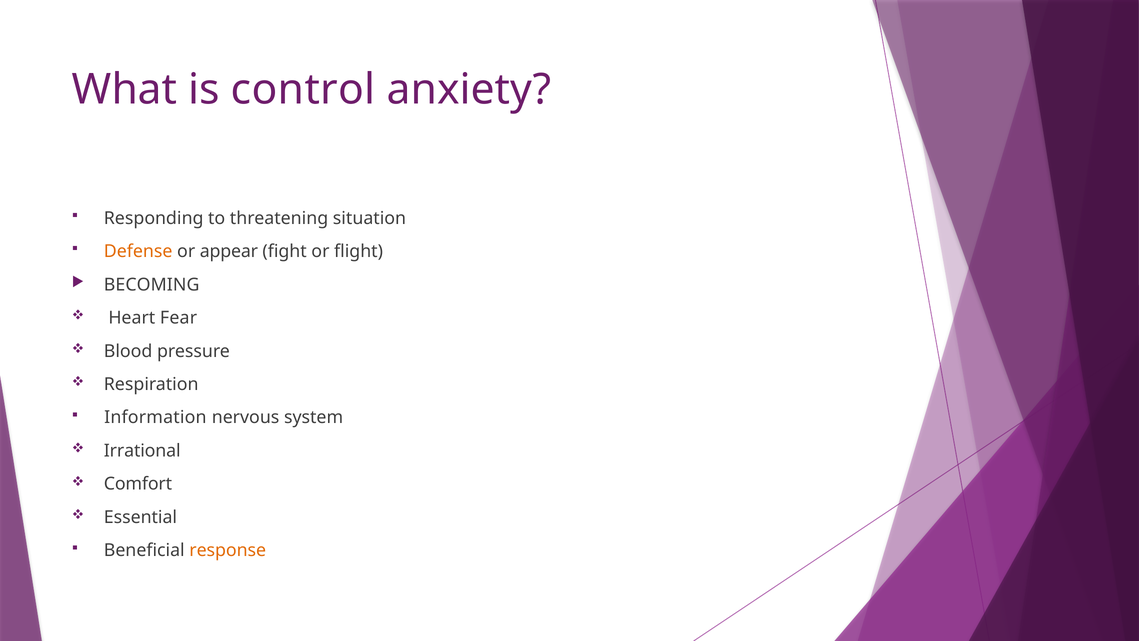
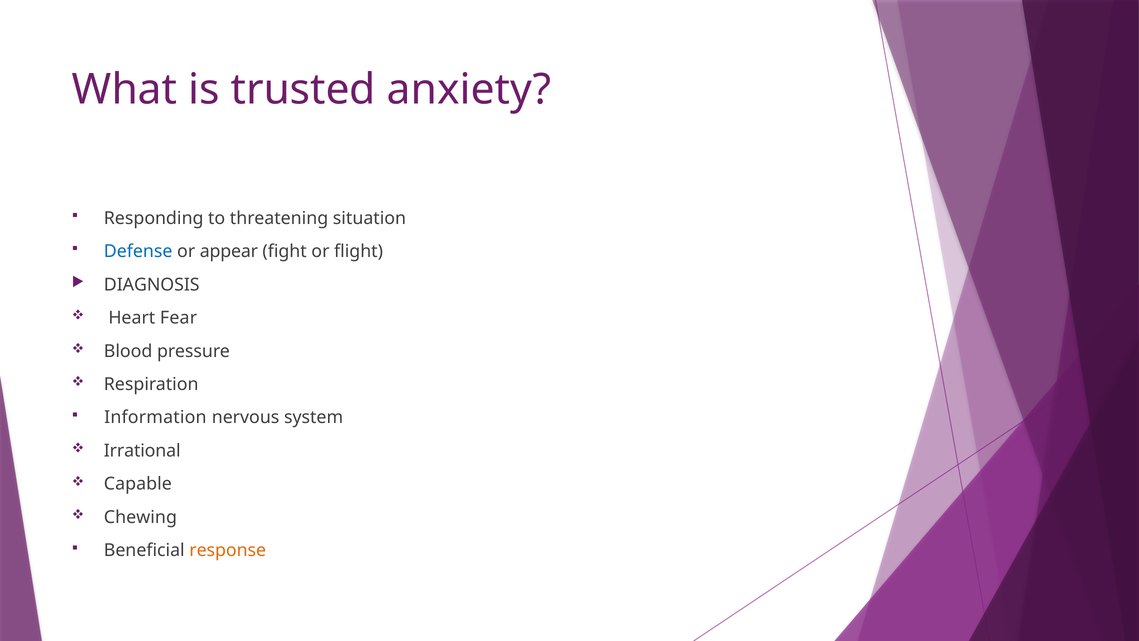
control: control -> trusted
Defense colour: orange -> blue
BECOMING: BECOMING -> DIAGNOSIS
Comfort: Comfort -> Capable
Essential: Essential -> Chewing
